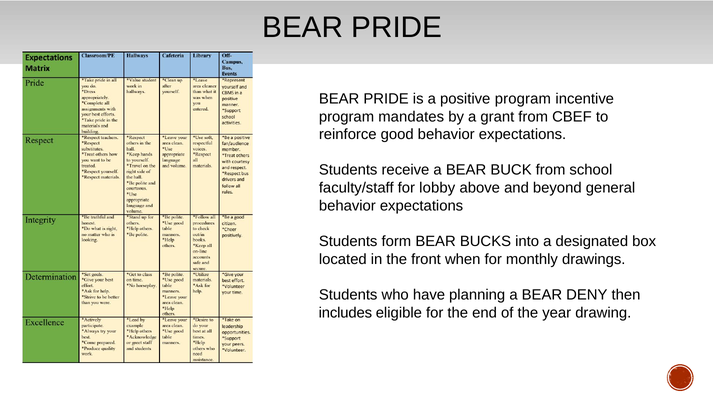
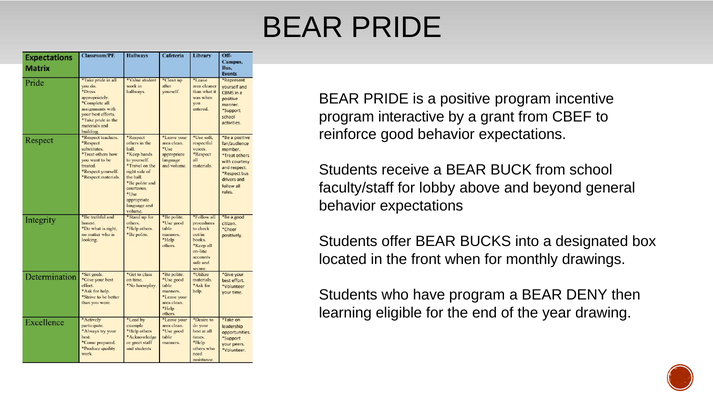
mandates: mandates -> interactive
form: form -> offer
have planning: planning -> program
includes: includes -> learning
